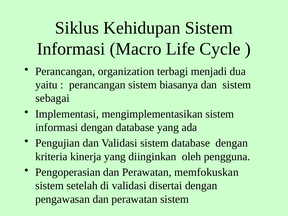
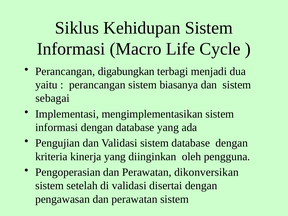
organization: organization -> digabungkan
memfokuskan: memfokuskan -> dikonversikan
